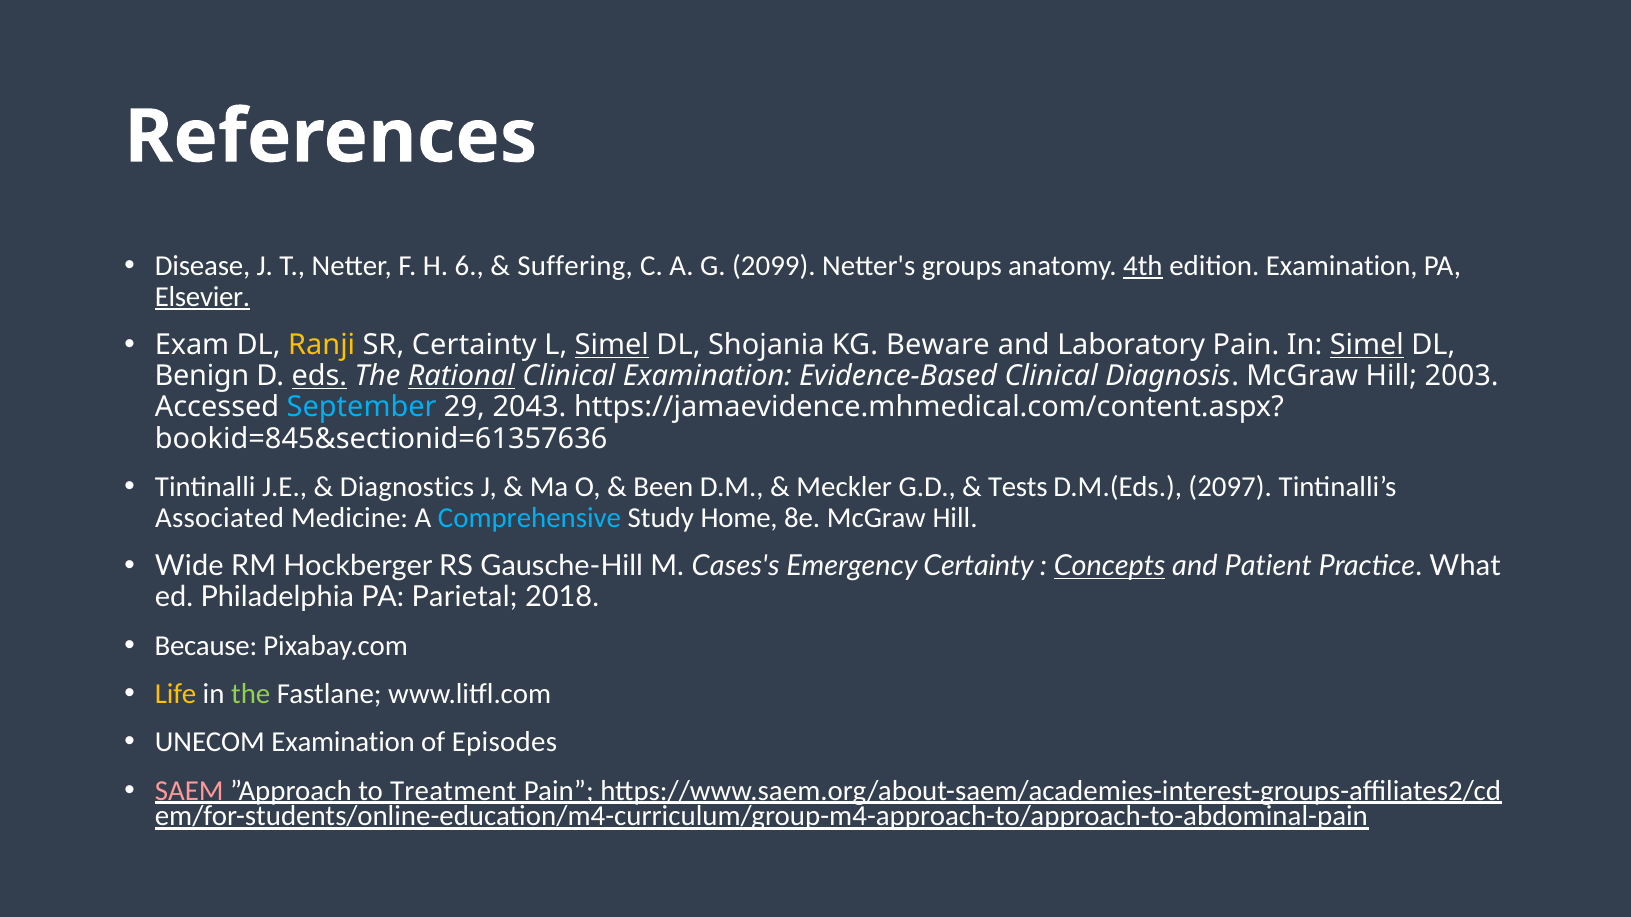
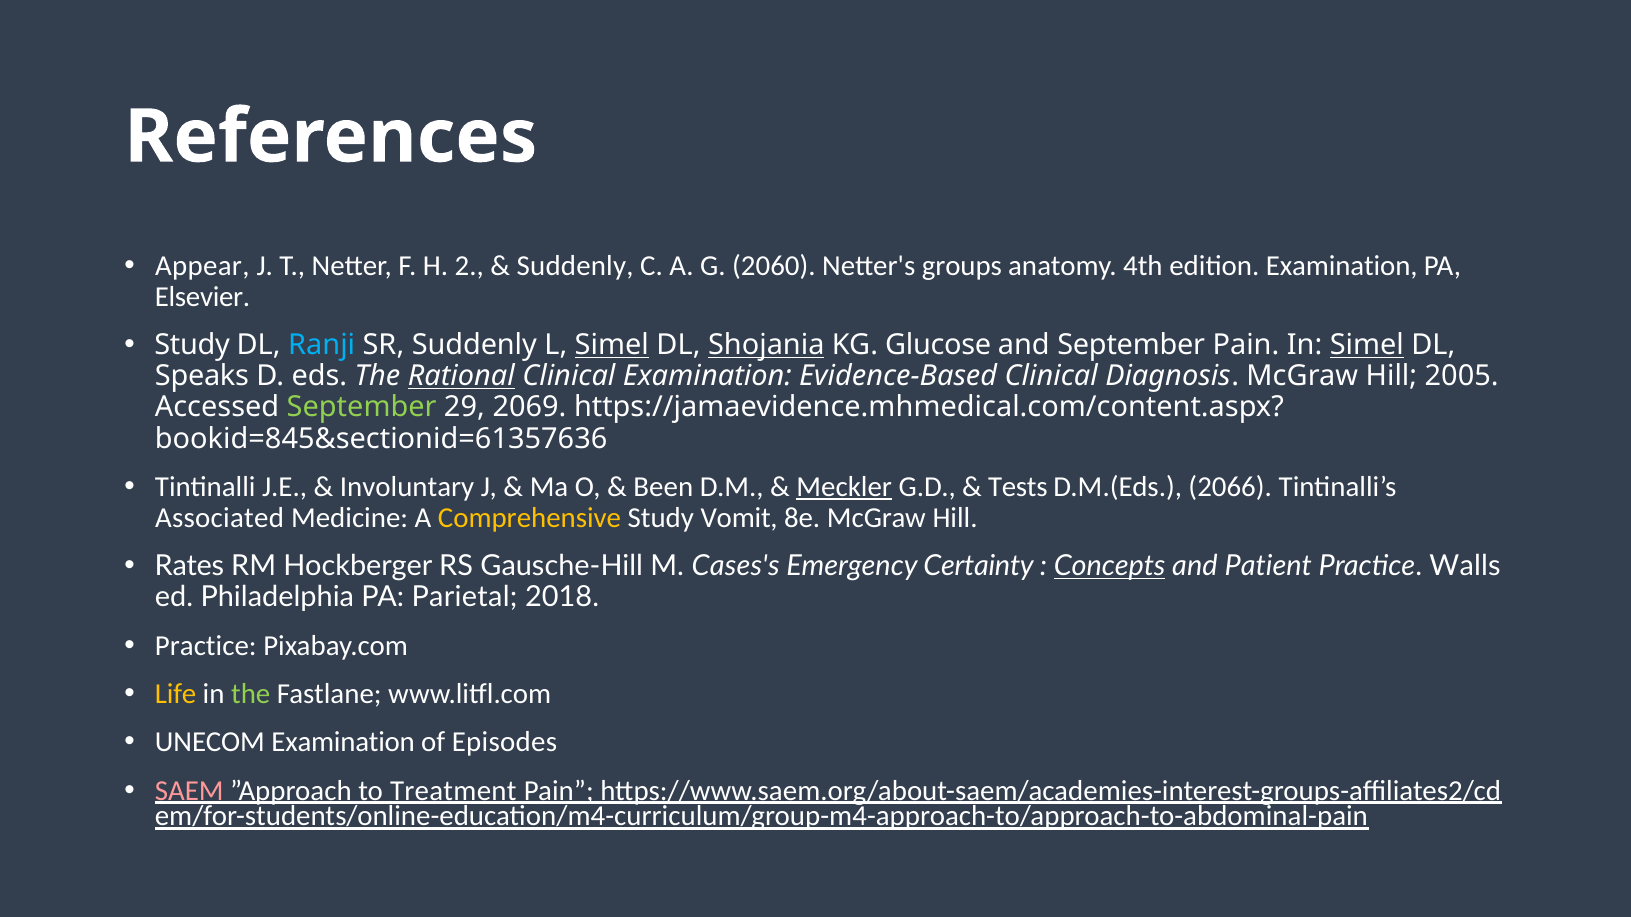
Disease: Disease -> Appear
6: 6 -> 2
Suffering at (575, 266): Suffering -> Suddenly
2099: 2099 -> 2060
4th underline: present -> none
Elsevier underline: present -> none
Exam at (192, 345): Exam -> Study
Ranji colour: yellow -> light blue
SR Certainty: Certainty -> Suddenly
Shojania underline: none -> present
Beware: Beware -> Glucose
and Laboratory: Laboratory -> September
Benign: Benign -> Speaks
eds underline: present -> none
2003: 2003 -> 2005
September at (362, 408) colour: light blue -> light green
2043: 2043 -> 2069
Diagnostics: Diagnostics -> Involuntary
Meckler underline: none -> present
2097: 2097 -> 2066
Comprehensive colour: light blue -> yellow
Home: Home -> Vomit
Wide: Wide -> Rates
What: What -> Walls
Because at (206, 646): Because -> Practice
